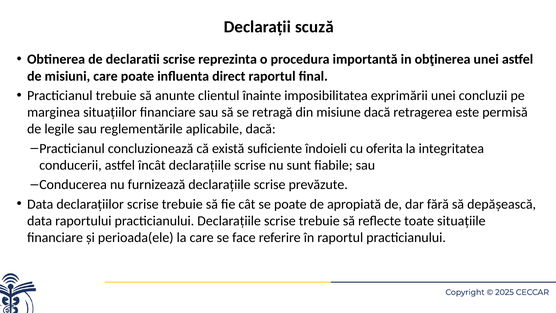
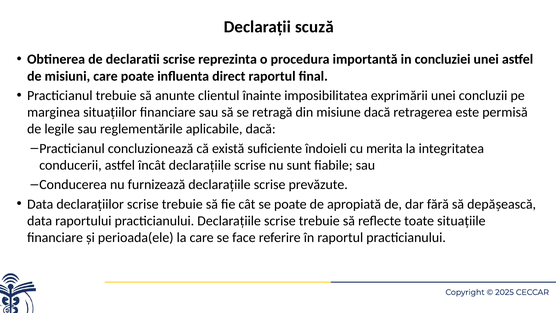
obţinerea: obţinerea -> concluziei
oferita: oferita -> merita
